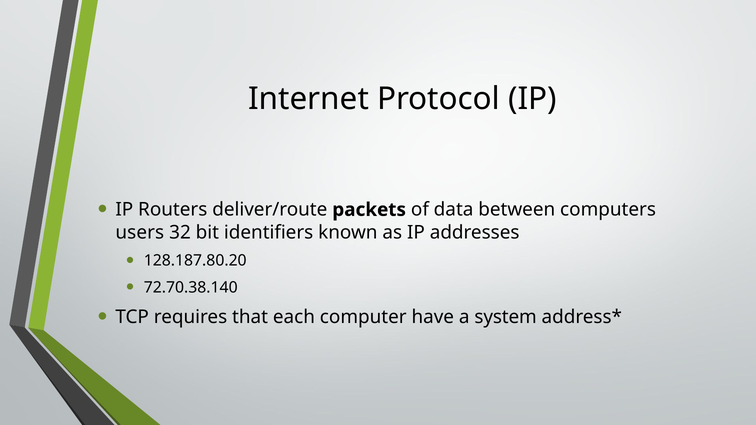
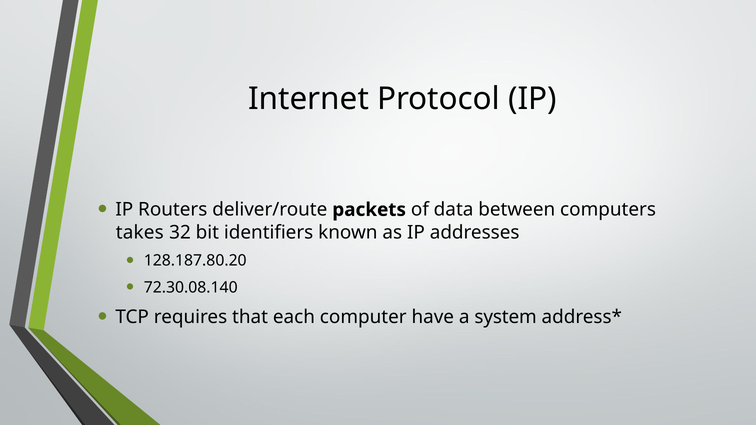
users: users -> takes
72.70.38.140: 72.70.38.140 -> 72.30.08.140
